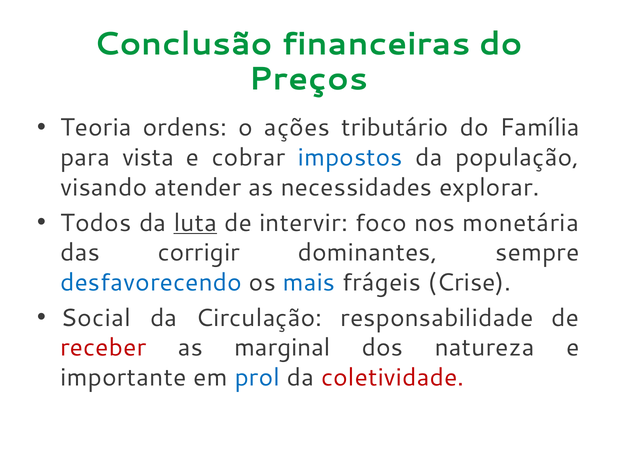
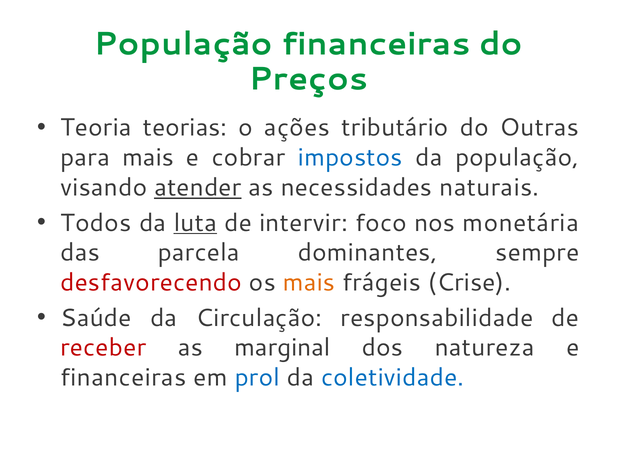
Conclusão at (183, 44): Conclusão -> População
ordens: ordens -> teorias
Família: Família -> Outras
para vista: vista -> mais
atender underline: none -> present
explorar: explorar -> naturais
corrigir: corrigir -> parcela
desfavorecendo colour: blue -> red
mais at (309, 282) colour: blue -> orange
Social: Social -> Saúde
importante at (123, 377): importante -> financeiras
coletividade colour: red -> blue
